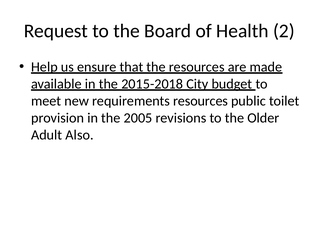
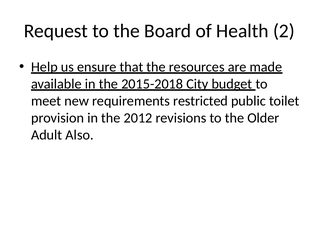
requirements resources: resources -> restricted
2005: 2005 -> 2012
